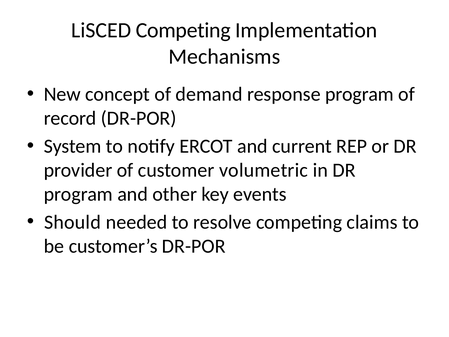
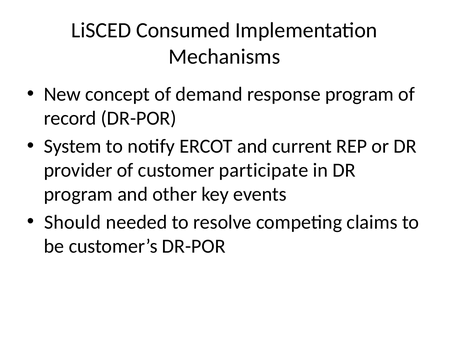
LiSCED Competing: Competing -> Consumed
volumetric: volumetric -> participate
